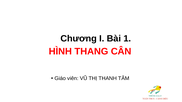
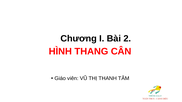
1: 1 -> 2
